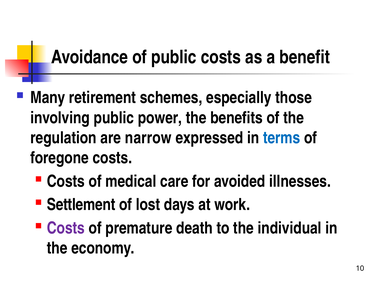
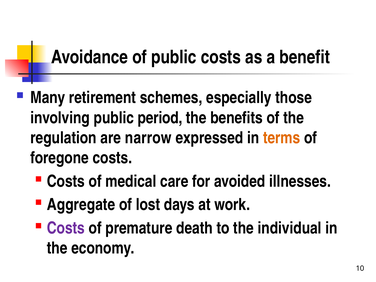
power: power -> period
terms colour: blue -> orange
Settlement: Settlement -> Aggregate
